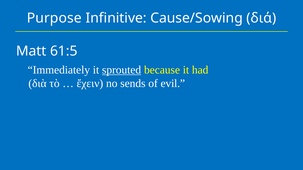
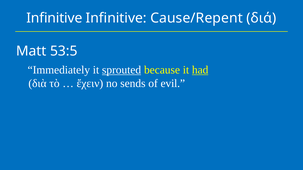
Purpose at (54, 18): Purpose -> Infinitive
Cause/Sowing: Cause/Sowing -> Cause/Repent
61:5: 61:5 -> 53:5
had underline: none -> present
